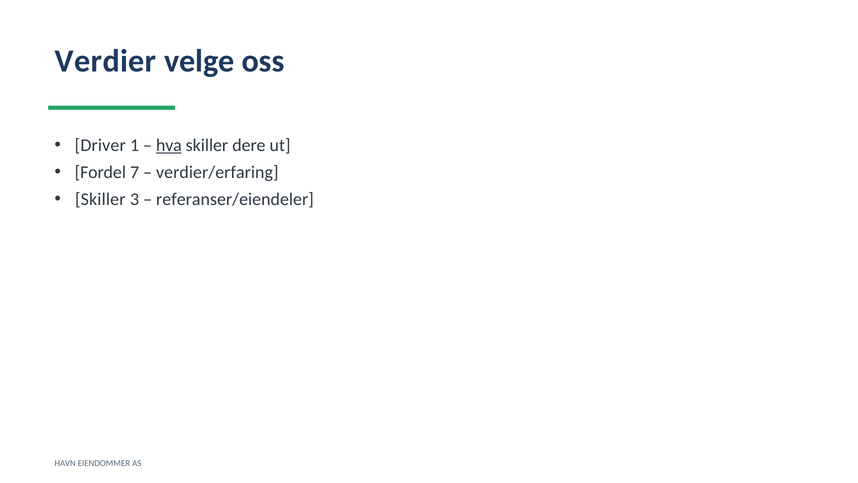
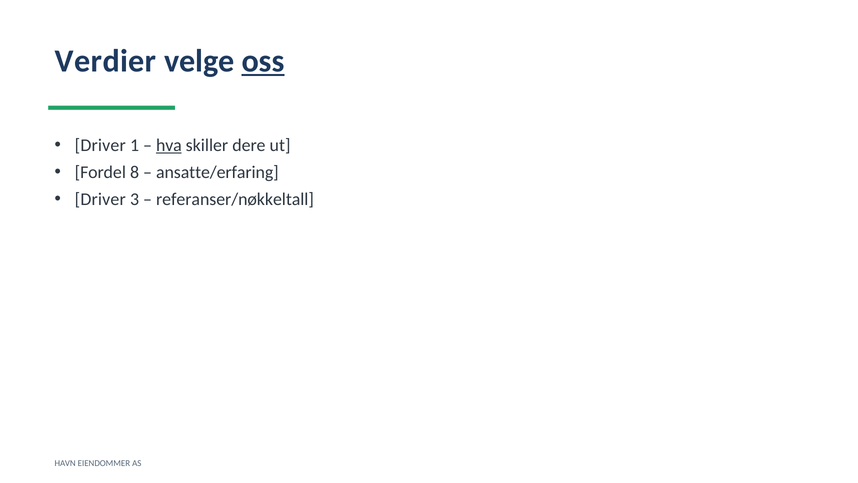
oss underline: none -> present
7: 7 -> 8
verdier/erfaring: verdier/erfaring -> ansatte/erfaring
Skiller at (100, 199): Skiller -> Driver
referanser/eiendeler: referanser/eiendeler -> referanser/nøkkeltall
